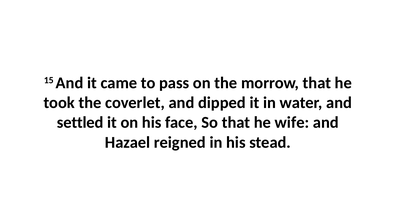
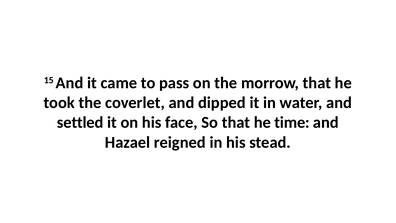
wife: wife -> time
